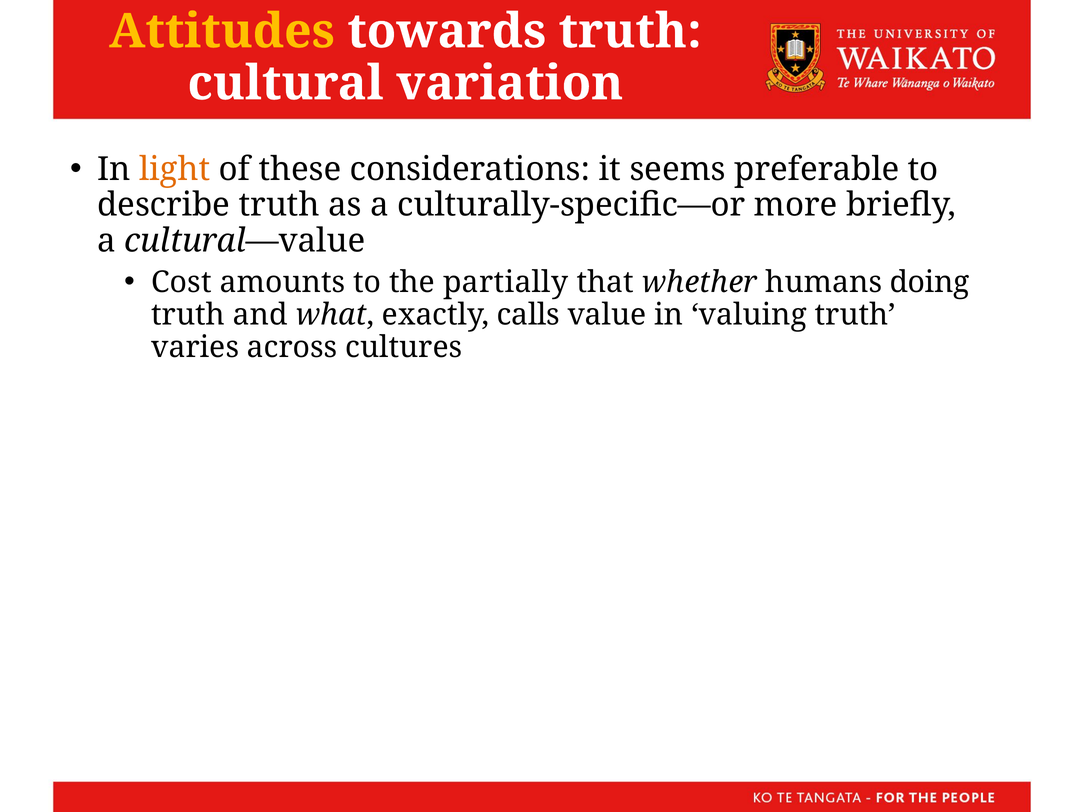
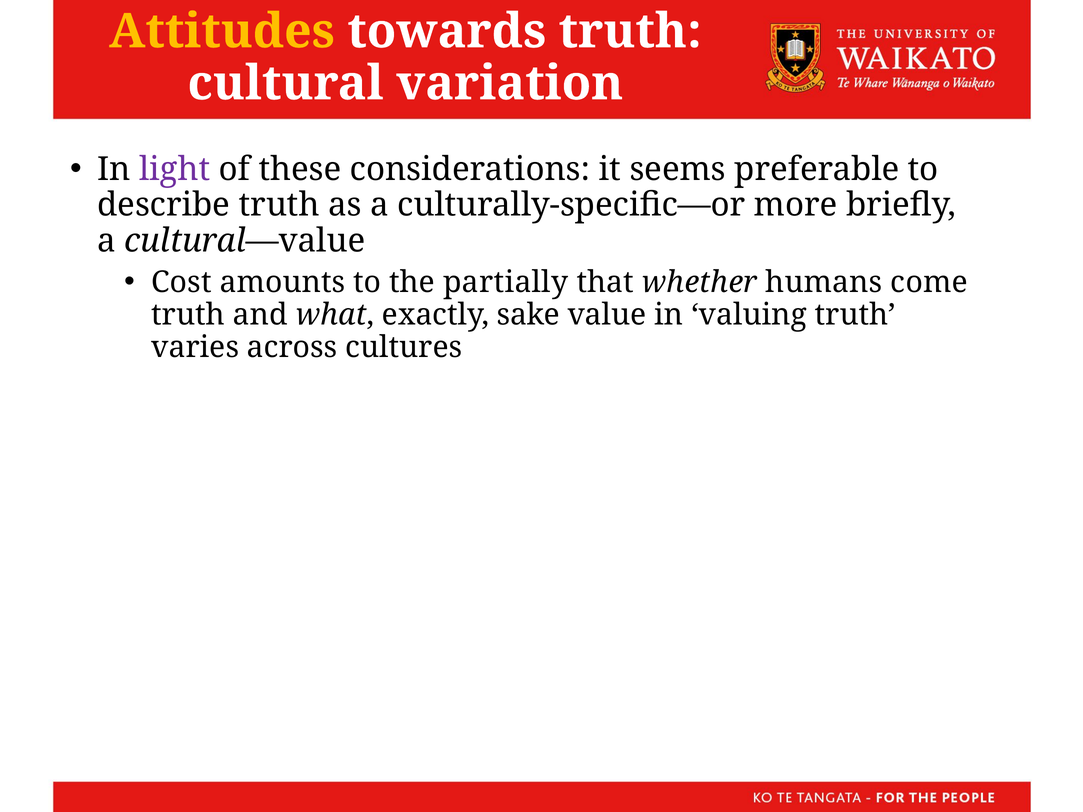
light colour: orange -> purple
doing: doing -> come
calls: calls -> sake
